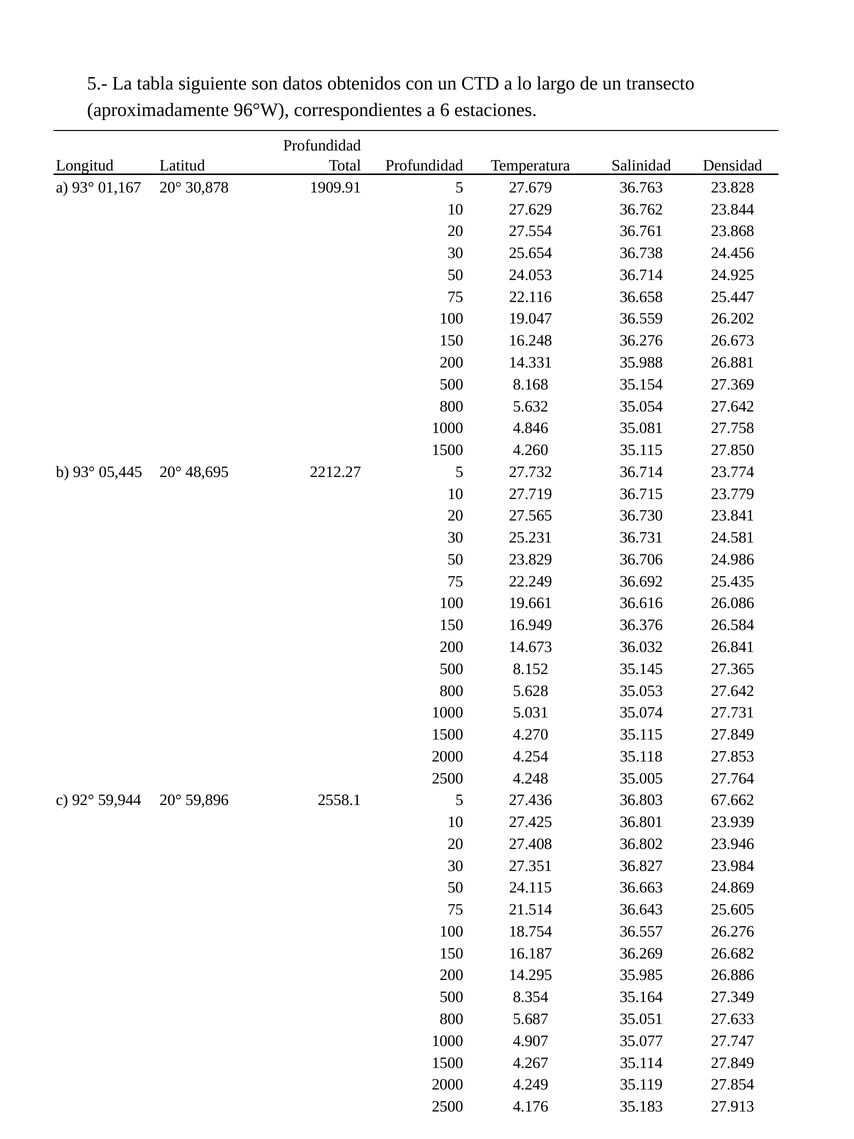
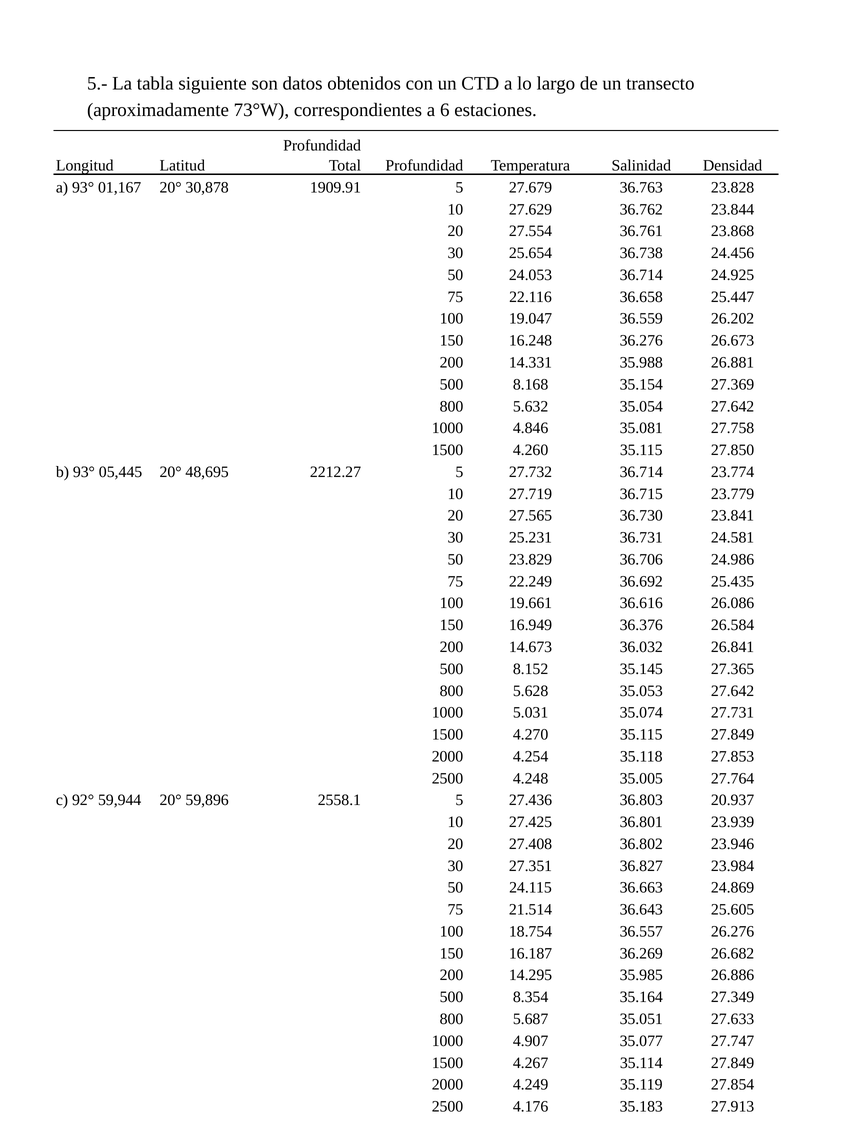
96°W: 96°W -> 73°W
67.662: 67.662 -> 20.937
